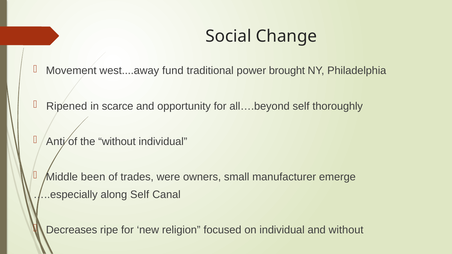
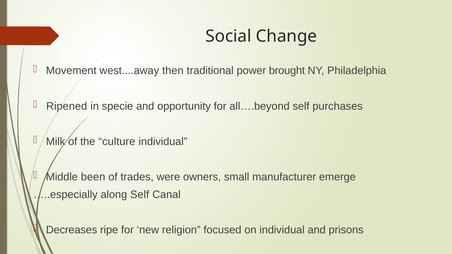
fund: fund -> then
scarce: scarce -> specie
thoroughly: thoroughly -> purchases
Anti: Anti -> Milk
the without: without -> culture
and without: without -> prisons
